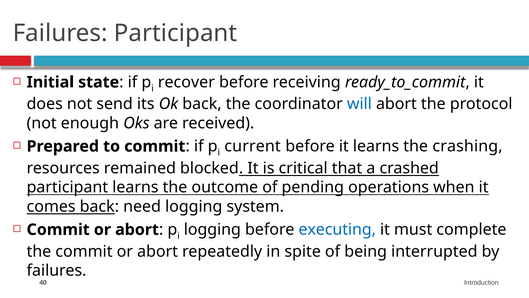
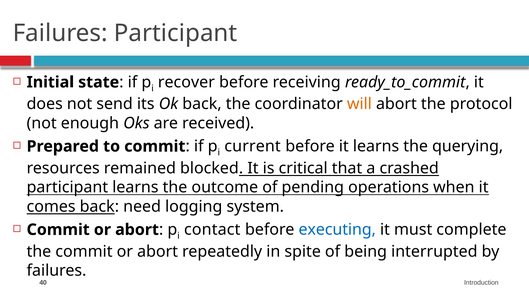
will colour: blue -> orange
crashing: crashing -> querying
logging at (212, 229): logging -> contact
